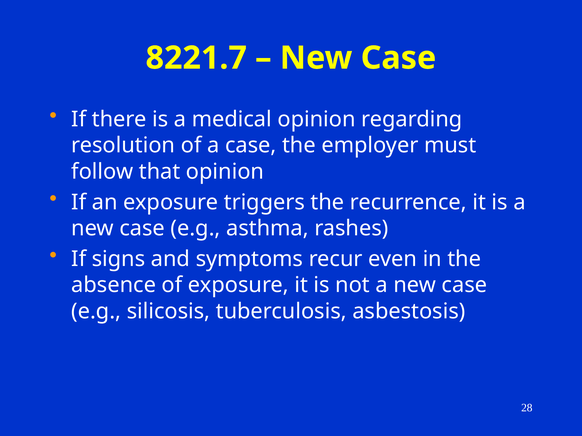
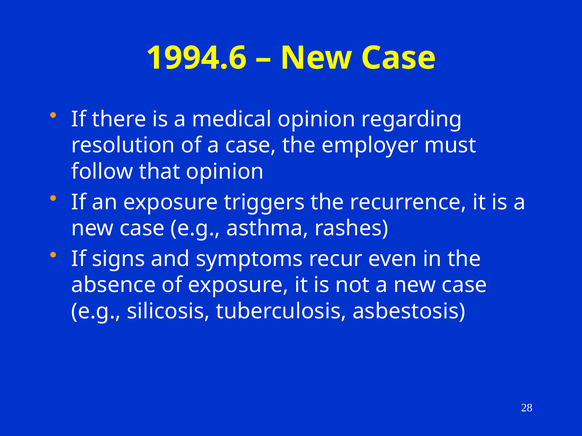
8221.7: 8221.7 -> 1994.6
